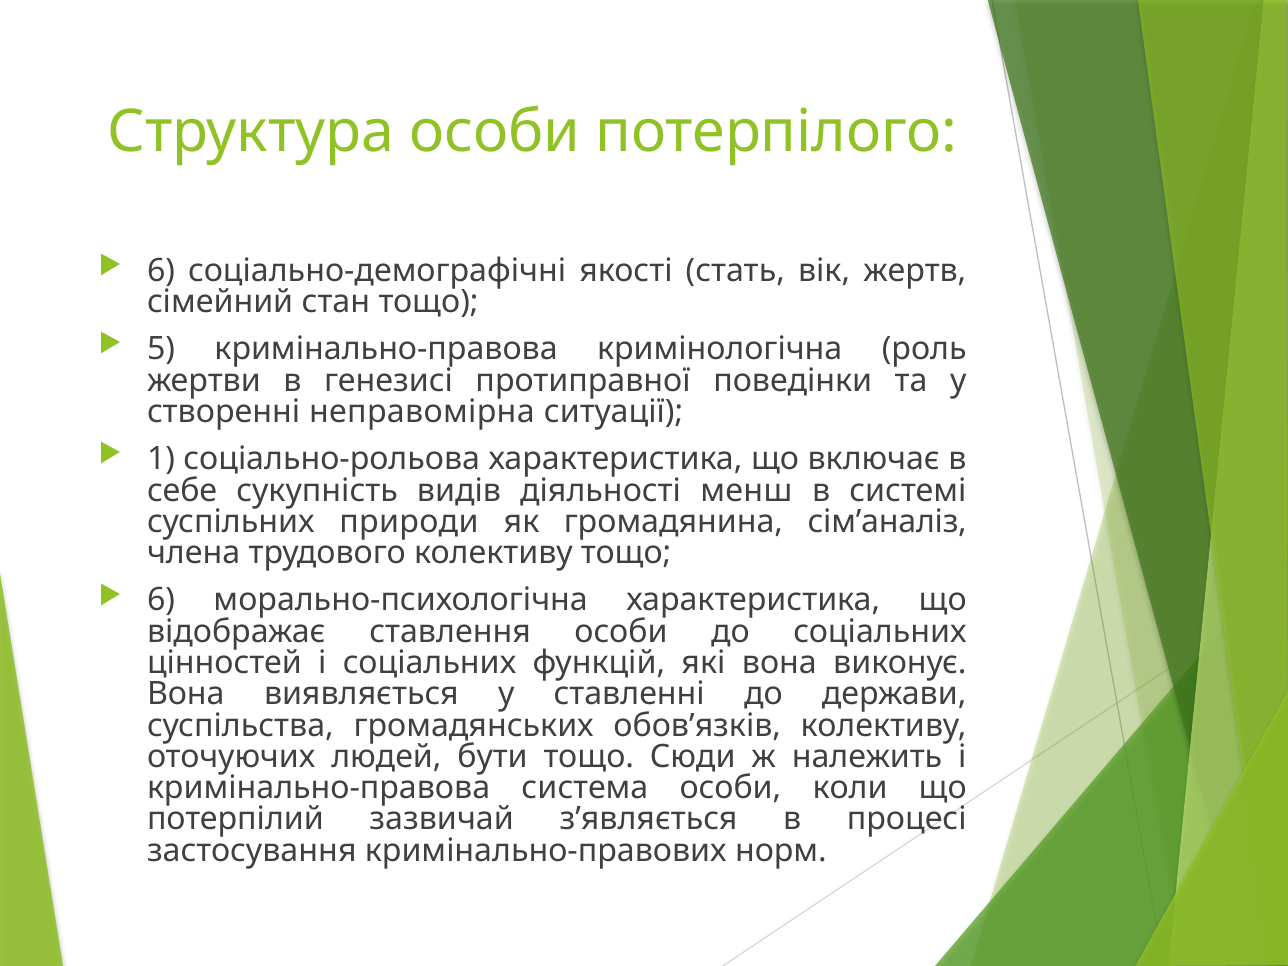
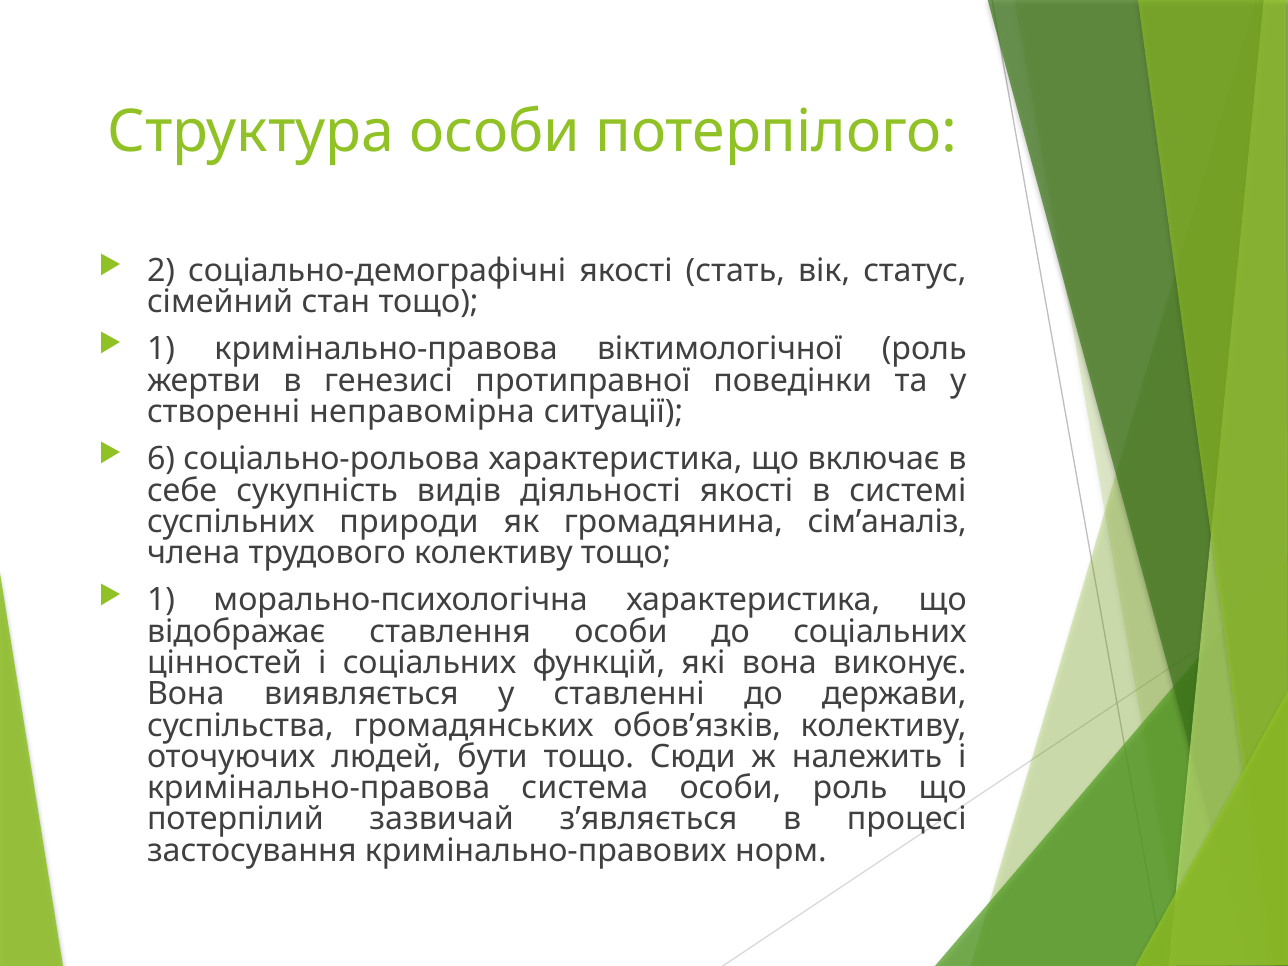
6 at (161, 271): 6 -> 2
жертв: жертв -> статус
5 at (161, 349): 5 -> 1
кримінологічна: кримінологічна -> віктимологічної
1: 1 -> 6
діяльності менш: менш -> якості
6 at (161, 600): 6 -> 1
особи коли: коли -> роль
